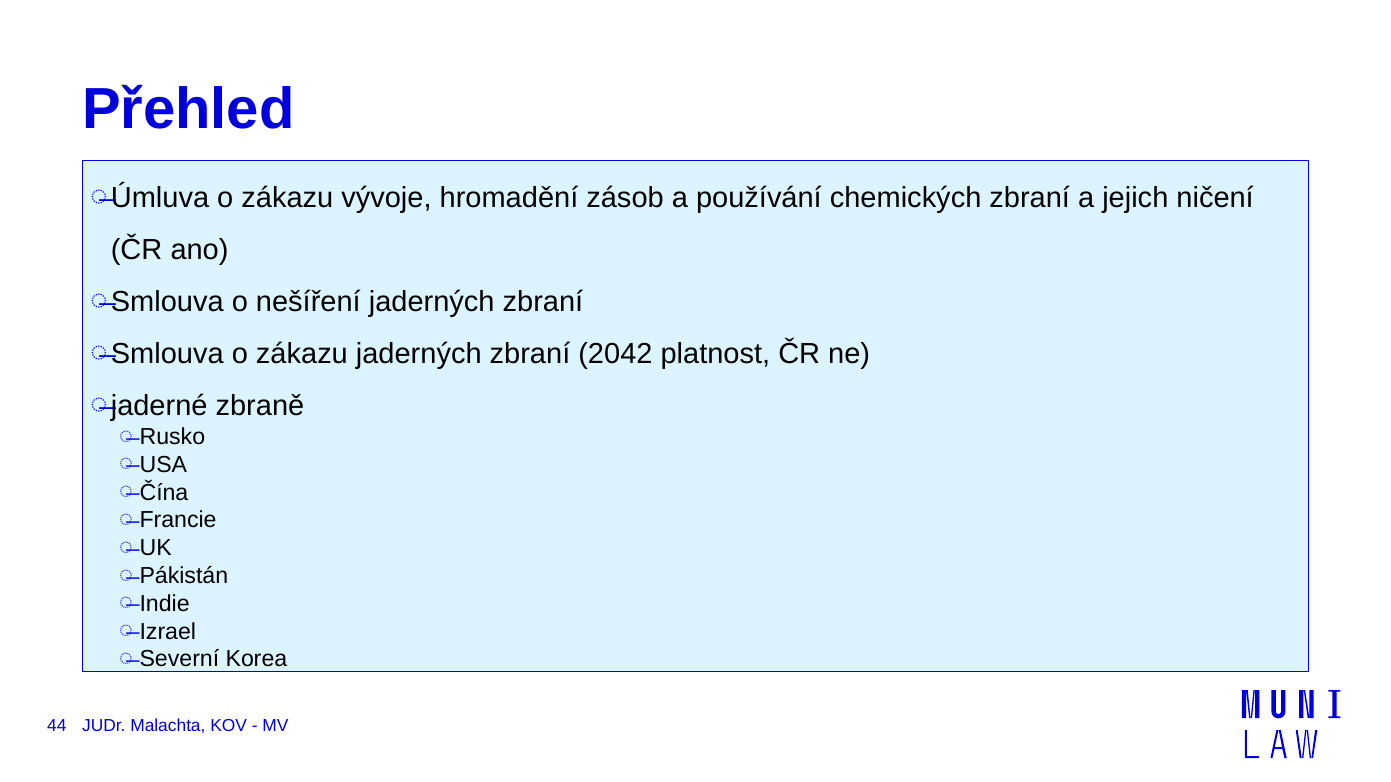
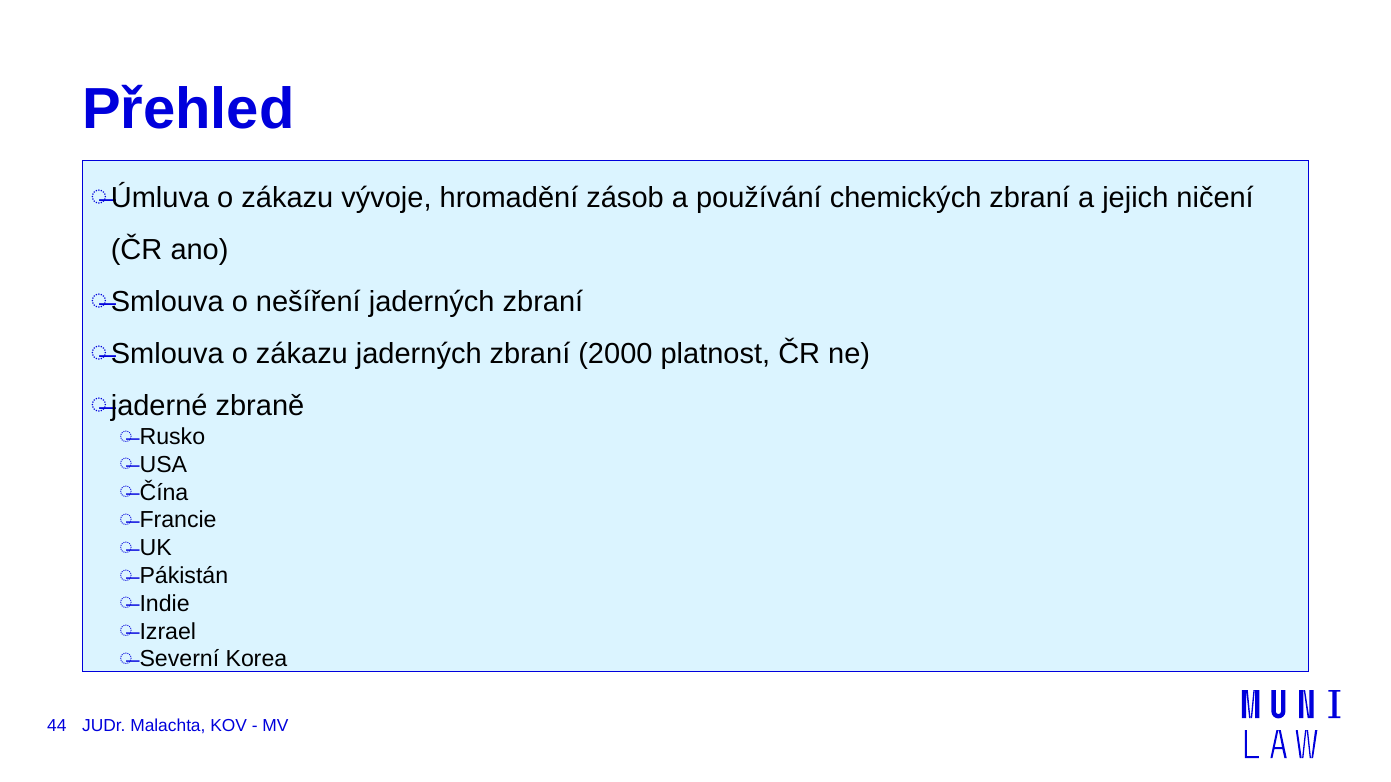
2042: 2042 -> 2000
